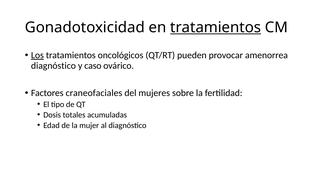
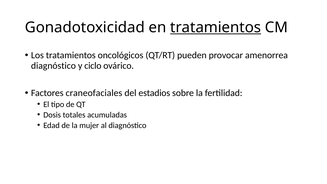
Los underline: present -> none
caso: caso -> ciclo
mujeres: mujeres -> estadios
